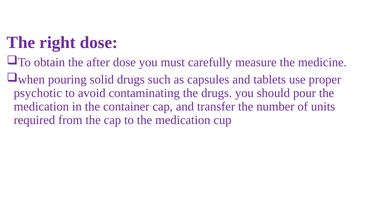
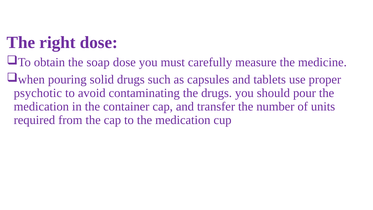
after: after -> soap
